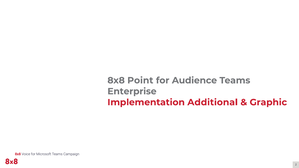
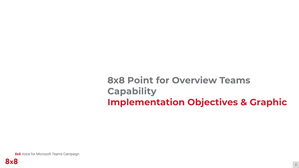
Audience: Audience -> Overview
Enterprise: Enterprise -> Capability
Additional: Additional -> Objectives
